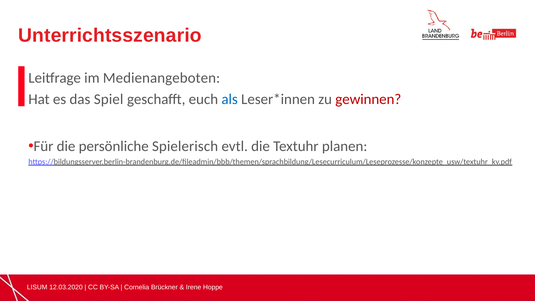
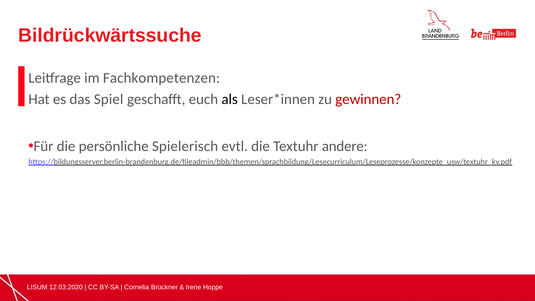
Unterrichtsszenario: Unterrichtsszenario -> Bildrückwärtssuche
Medienangeboten: Medienangeboten -> Fachkompetenzen
als colour: blue -> black
planen: planen -> andere
